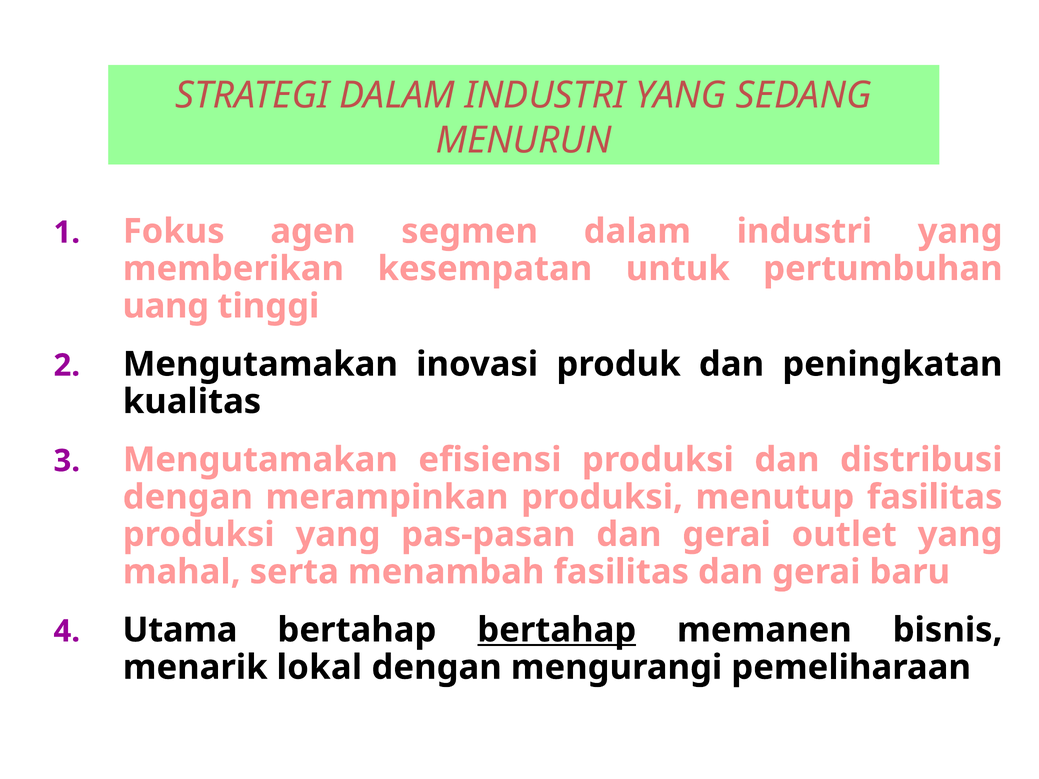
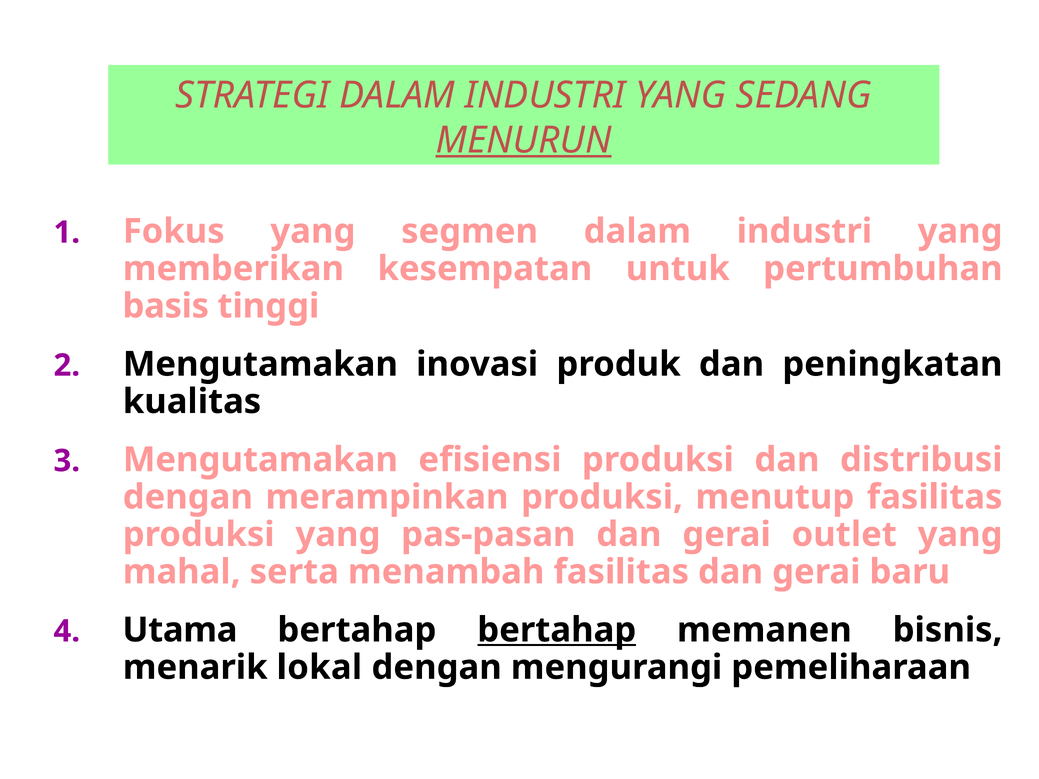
MENURUN underline: none -> present
Fokus agen: agen -> yang
uang: uang -> basis
